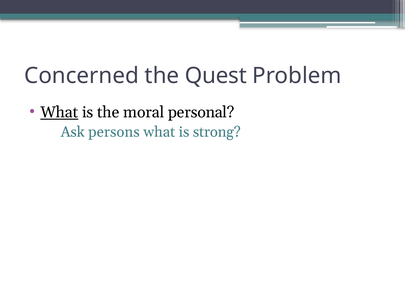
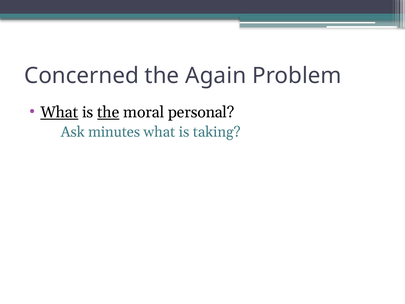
Quest: Quest -> Again
the at (108, 112) underline: none -> present
persons: persons -> minutes
strong: strong -> taking
